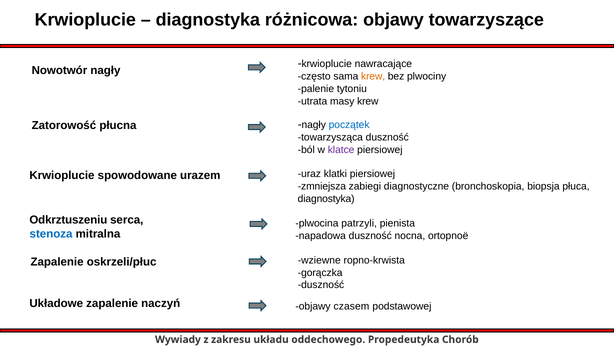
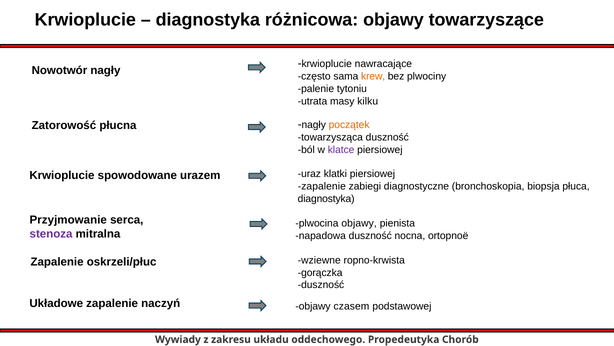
masy krew: krew -> kilku
początek colour: blue -> orange
zmniejsza at (322, 186): zmniejsza -> zapalenie
Odkrztuszeniu: Odkrztuszeniu -> Przyjmowanie
plwocina patrzyli: patrzyli -> objawy
stenoza colour: blue -> purple
